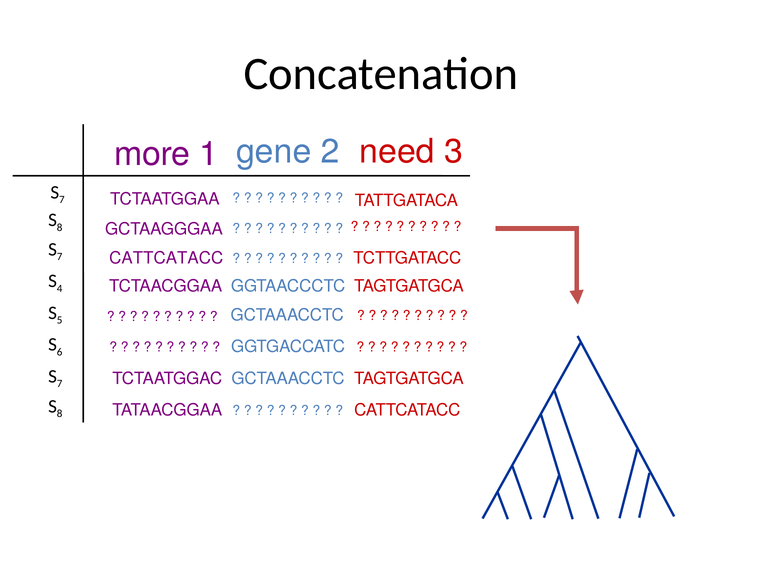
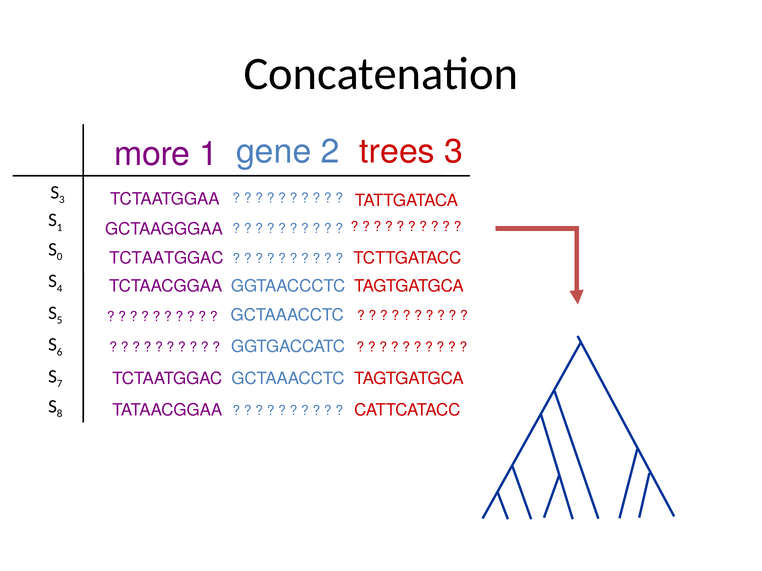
need: need -> trees
7 at (62, 200): 7 -> 3
8 at (60, 228): 8 -> 1
7 at (60, 257): 7 -> 0
CATTCATACC at (166, 258): CATTCATACC -> TCTAATGGAC
